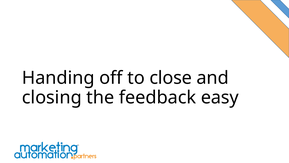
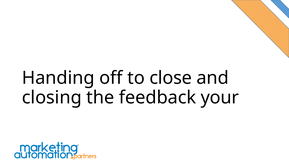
easy: easy -> your
